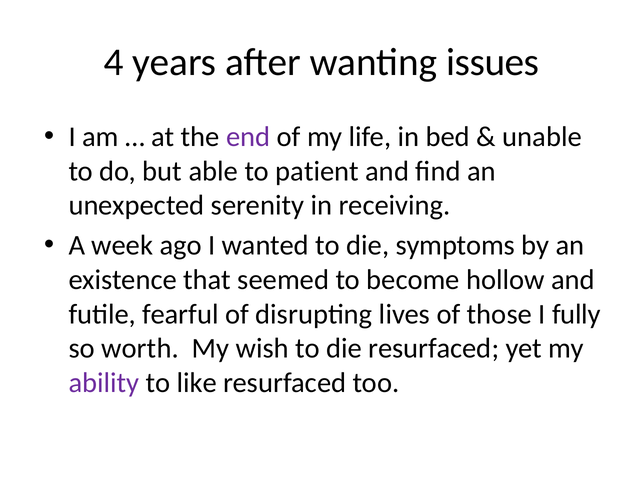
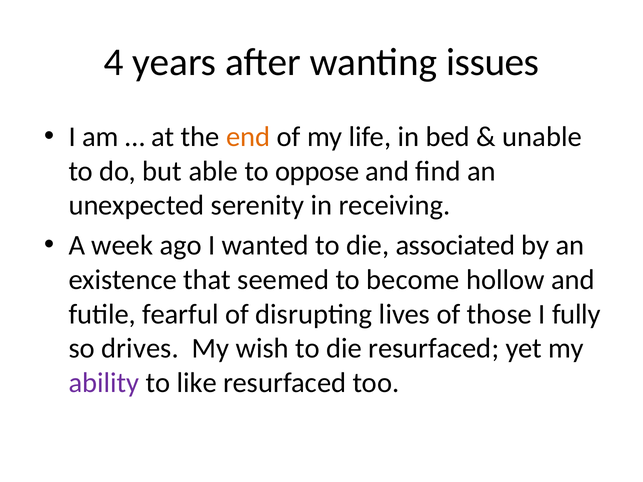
end colour: purple -> orange
patient: patient -> oppose
symptoms: symptoms -> associated
worth: worth -> drives
